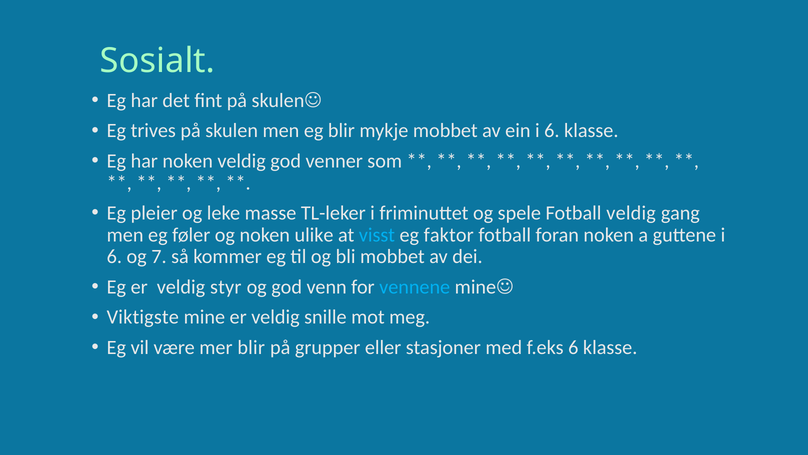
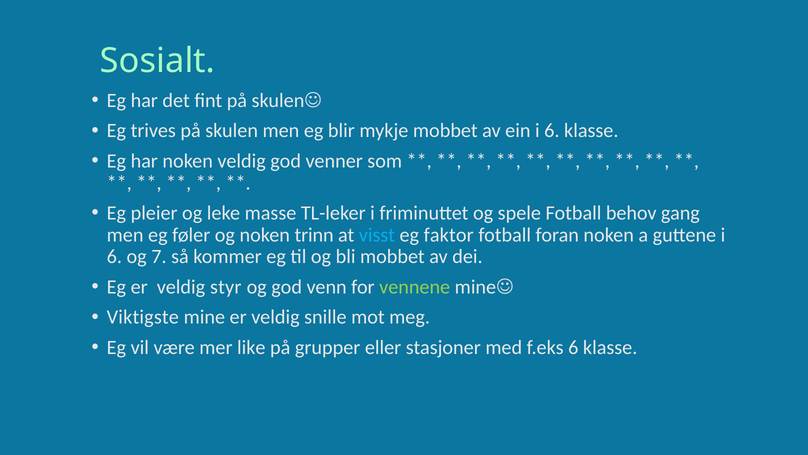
Fotball veldig: veldig -> behov
ulike: ulike -> trinn
vennene colour: light blue -> light green
mer blir: blir -> like
